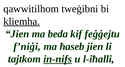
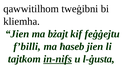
kliemha underline: present -> none
beda: beda -> bżajt
f’niġi: f’niġi -> f’billi
l-iħalli: l-iħalli -> l-ġusta
